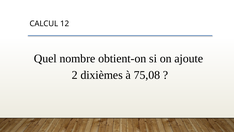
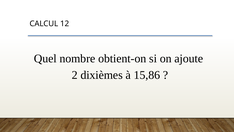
75,08: 75,08 -> 15,86
